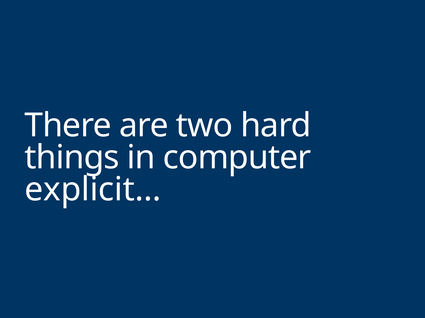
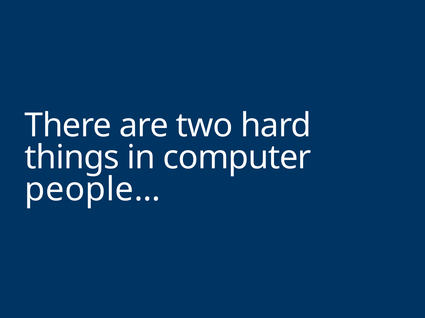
explicit…: explicit… -> people…
